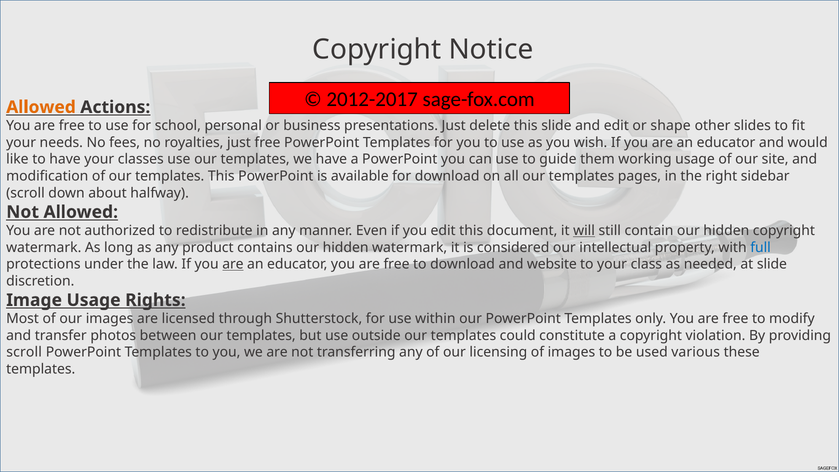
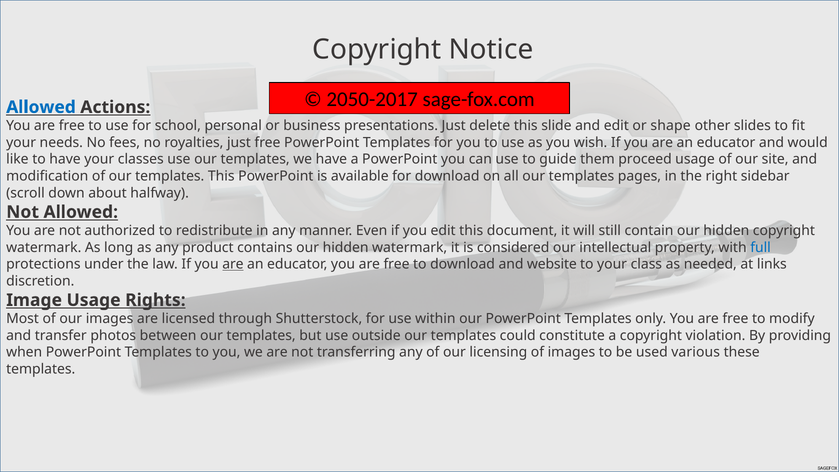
2012-2017: 2012-2017 -> 2050-2017
Allowed at (41, 107) colour: orange -> blue
working: working -> proceed
will underline: present -> none
at slide: slide -> links
scroll at (24, 352): scroll -> when
